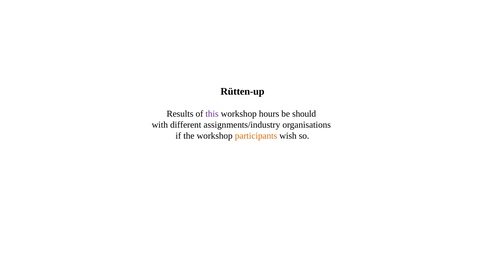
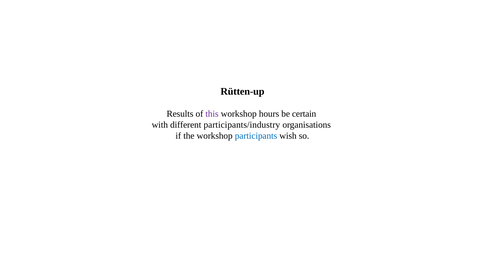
should: should -> certain
assignments/industry: assignments/industry -> participants/industry
participants colour: orange -> blue
